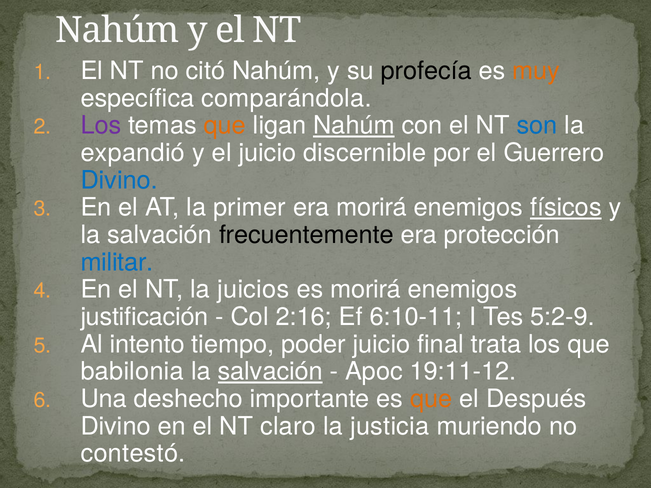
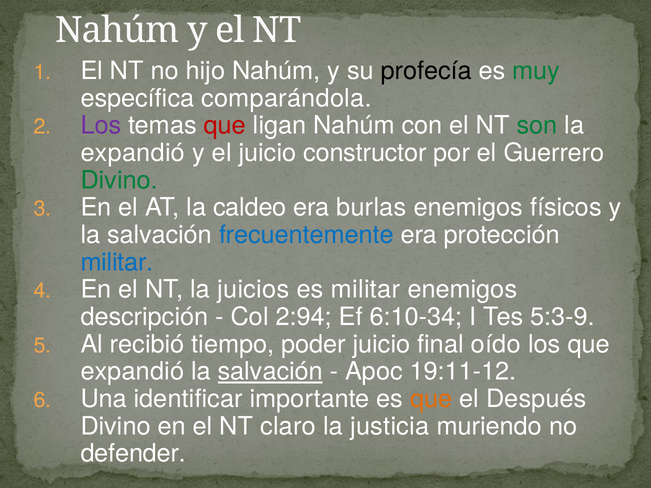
citó: citó -> hijo
muy colour: orange -> green
que at (225, 126) colour: orange -> red
Nahúm at (354, 126) underline: present -> none
son colour: blue -> green
discernible: discernible -> constructor
Divino at (119, 180) colour: blue -> green
primer: primer -> caldeo
era morirá: morirá -> burlas
físicos underline: present -> none
frecuentemente colour: black -> blue
es morirá: morirá -> militar
justificación: justificación -> descripción
2:16: 2:16 -> 2:94
6:10-11: 6:10-11 -> 6:10-34
5:2-9: 5:2-9 -> 5:3-9
intento: intento -> recibió
trata: trata -> oído
babilonia at (132, 372): babilonia -> expandió
deshecho: deshecho -> identificar
contestó: contestó -> defender
